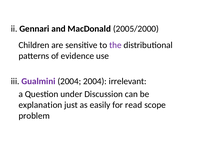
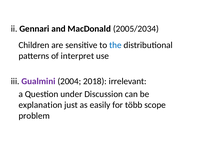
2005/2000: 2005/2000 -> 2005/2034
the colour: purple -> blue
evidence: evidence -> interpret
2004 2004: 2004 -> 2018
read: read -> több
